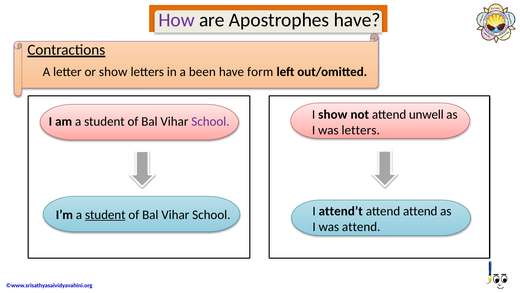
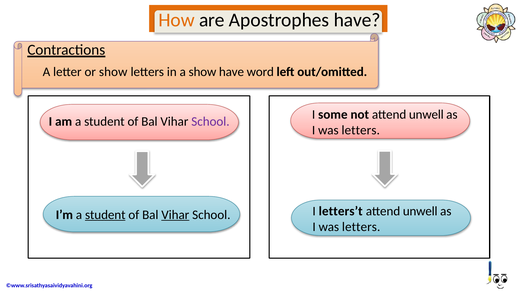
How colour: purple -> orange
a been: been -> show
form: form -> word
I show: show -> some
attend’t: attend’t -> letters’t
attend at (420, 211): attend -> unwell
Vihar at (175, 214) underline: none -> present
attend at (361, 227): attend -> letters
